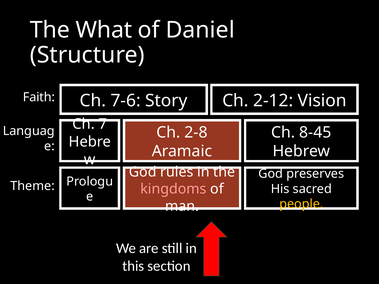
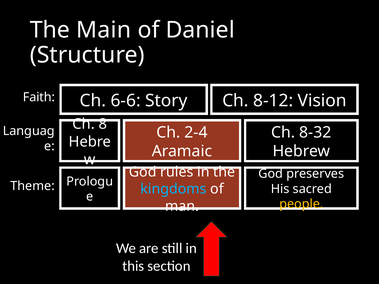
What: What -> Main
7-6: 7-6 -> 6-6
2-12: 2-12 -> 8-12
7: 7 -> 8
2-8: 2-8 -> 2-4
8-45: 8-45 -> 8-32
kingdoms colour: pink -> light blue
